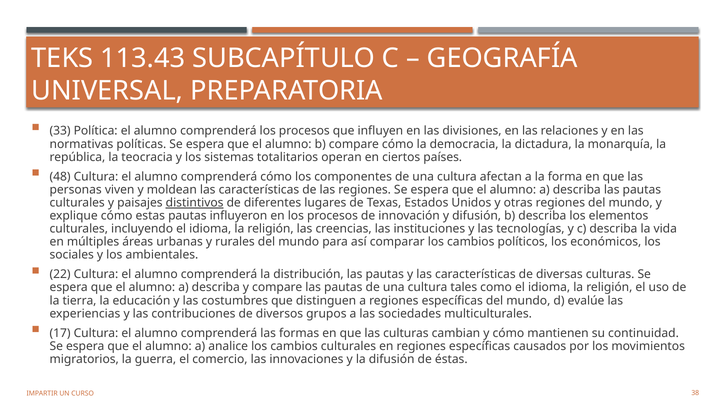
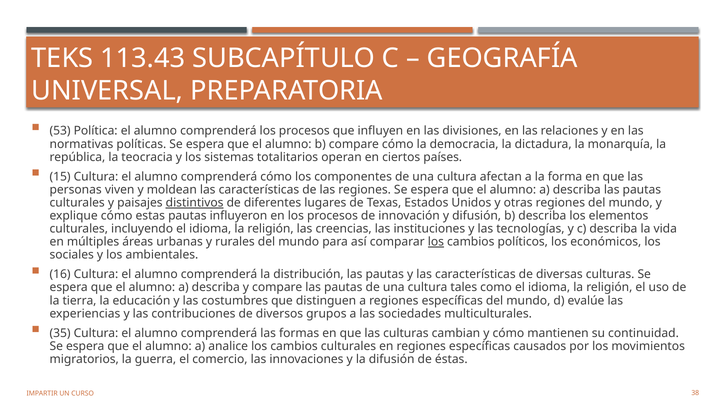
33: 33 -> 53
48: 48 -> 15
los at (436, 242) underline: none -> present
22: 22 -> 16
17: 17 -> 35
